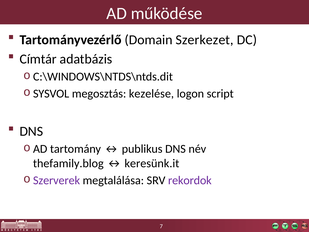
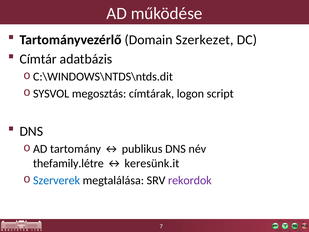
kezelése: kezelése -> címtárak
thefamily.blog: thefamily.blog -> thefamily.létre
Szerverek colour: purple -> blue
